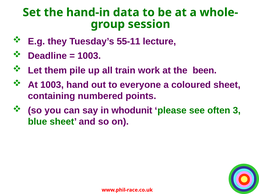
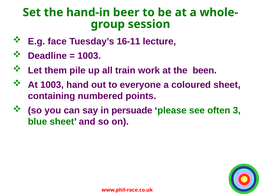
data: data -> beer
they: they -> face
55-11: 55-11 -> 16-11
whodunit: whodunit -> persuade
